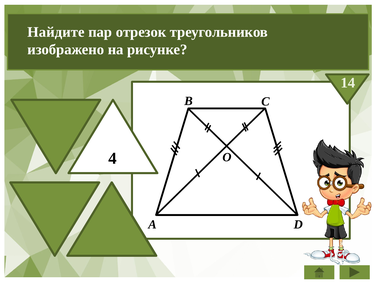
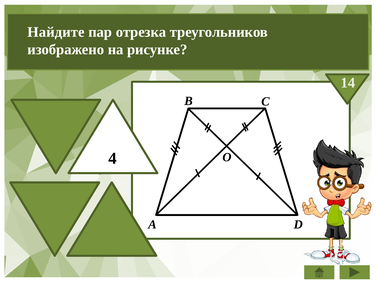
отрезок: отрезок -> отрезка
